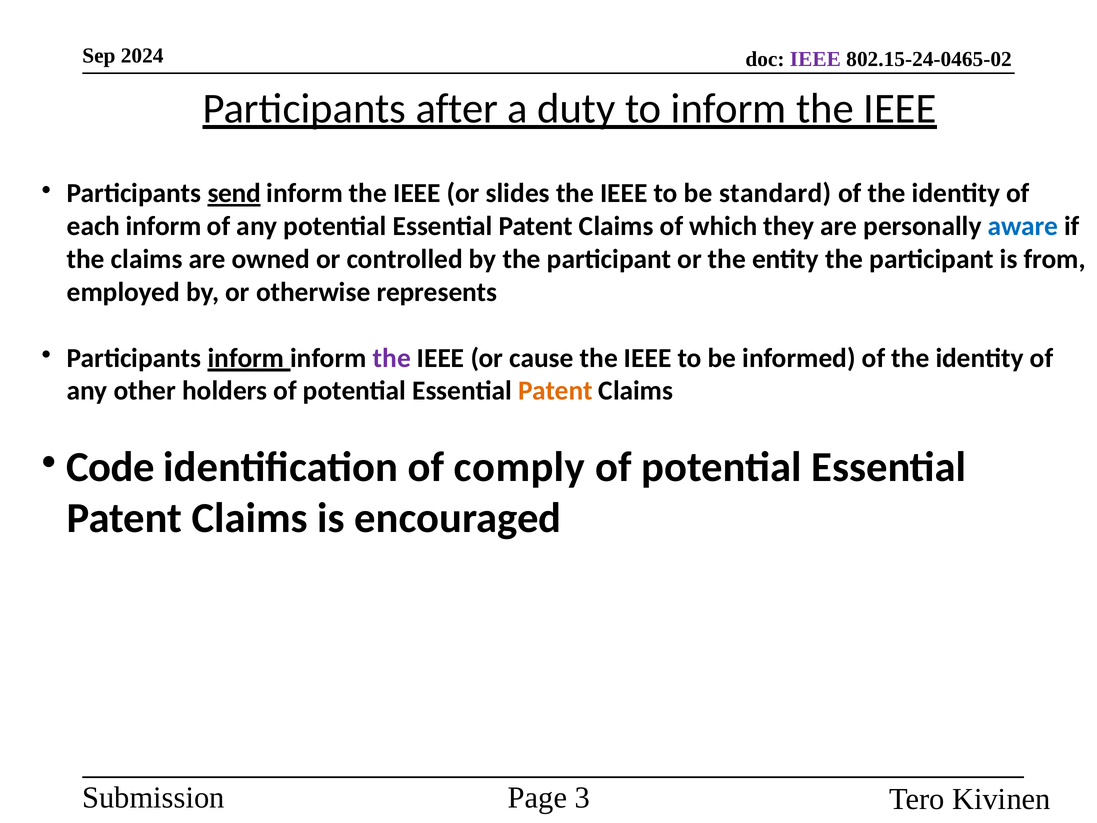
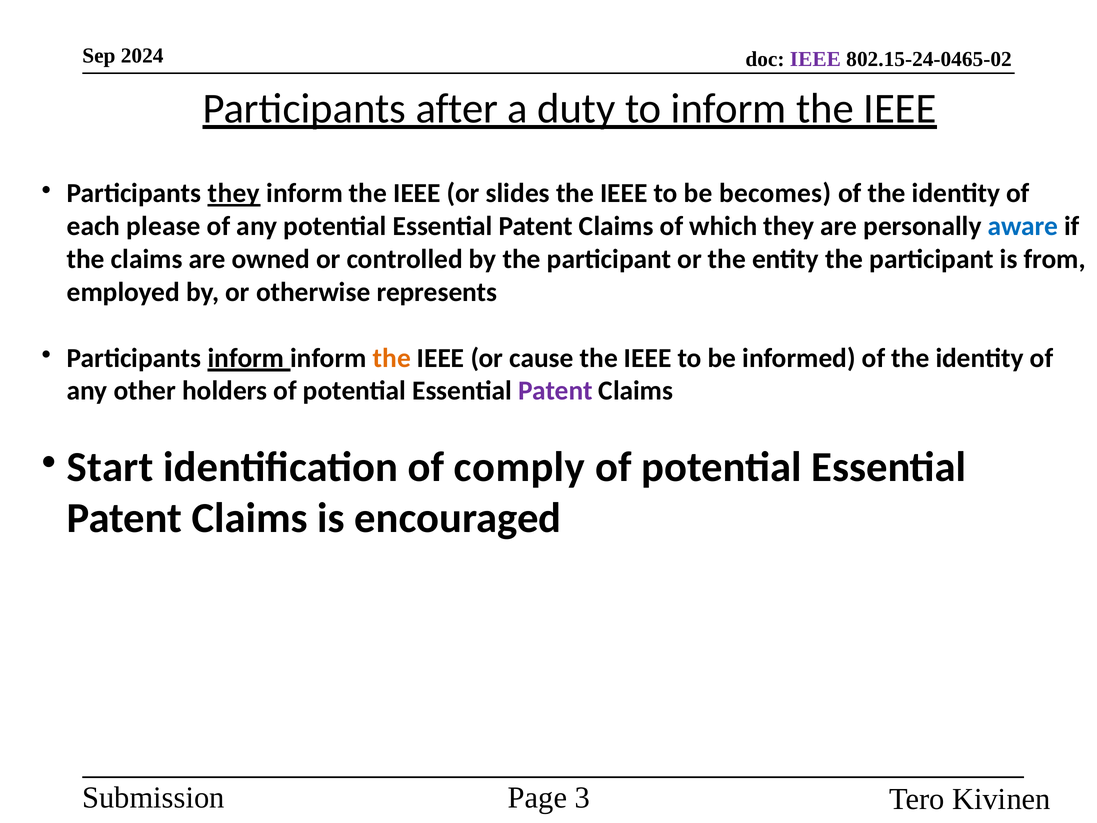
Participants send: send -> they
standard: standard -> becomes
each inform: inform -> please
the at (392, 358) colour: purple -> orange
Patent at (555, 391) colour: orange -> purple
Code: Code -> Start
